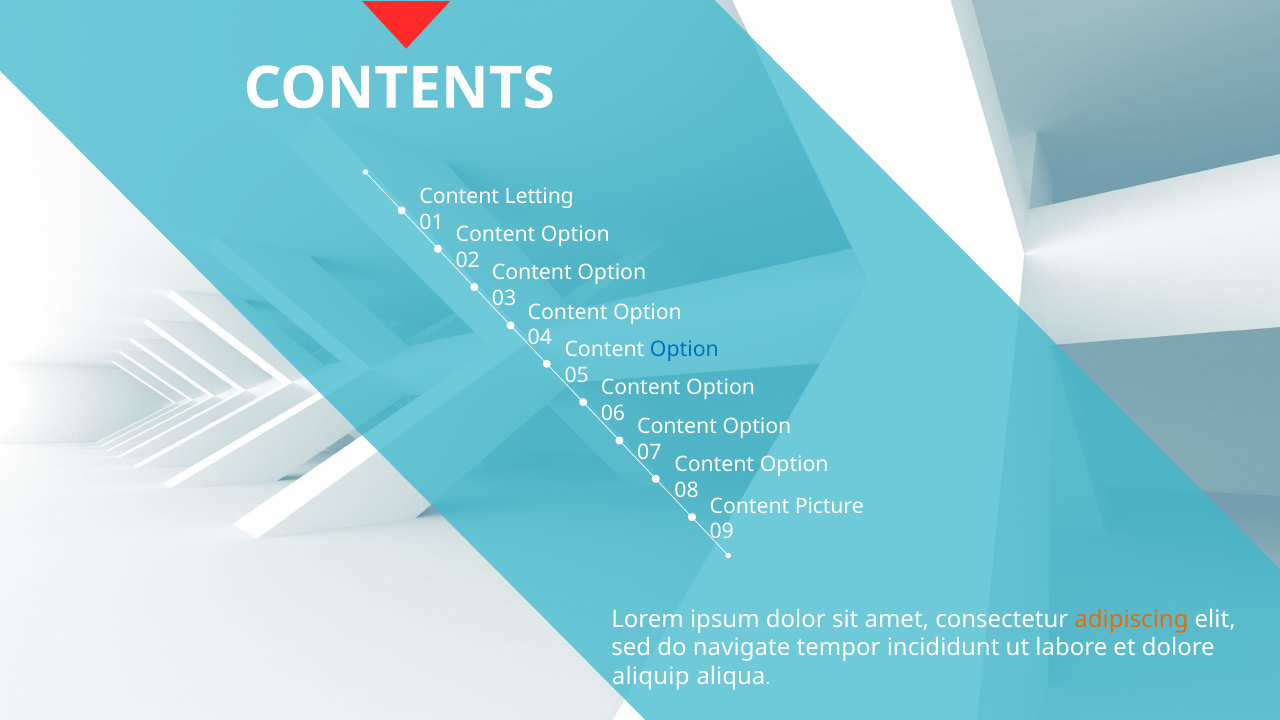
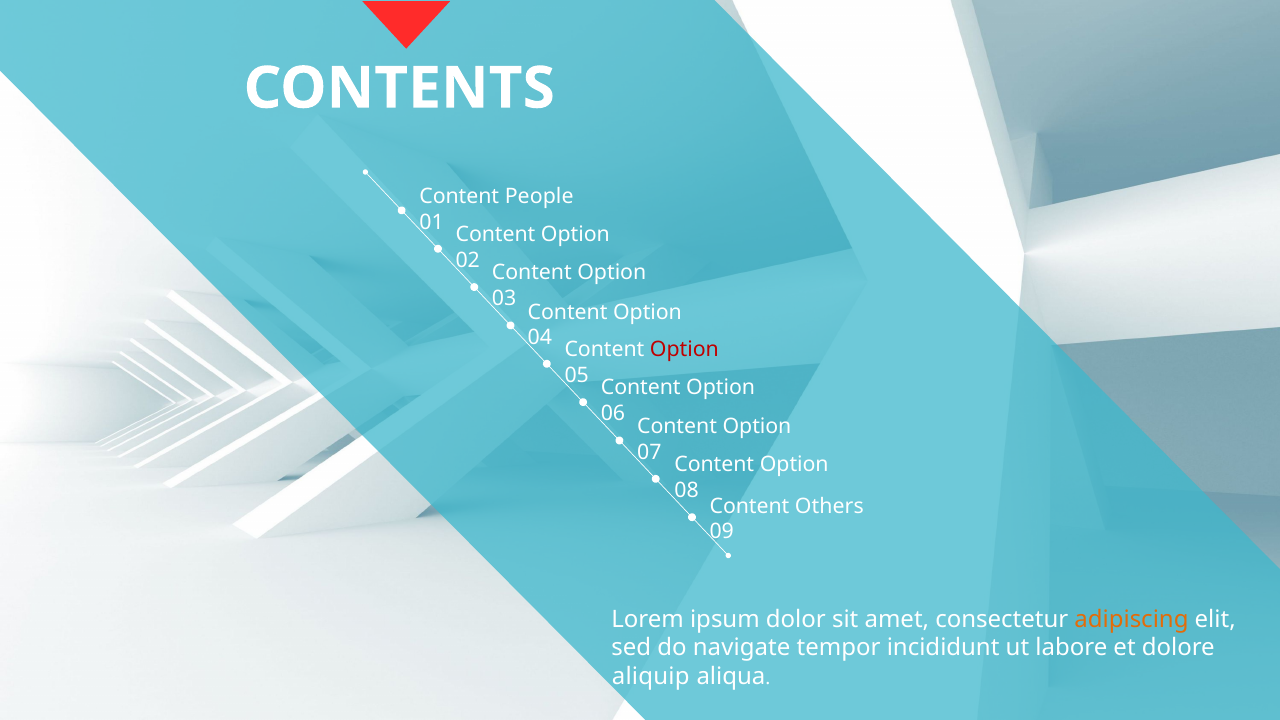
Letting: Letting -> People
Option at (684, 350) colour: blue -> red
Picture: Picture -> Others
